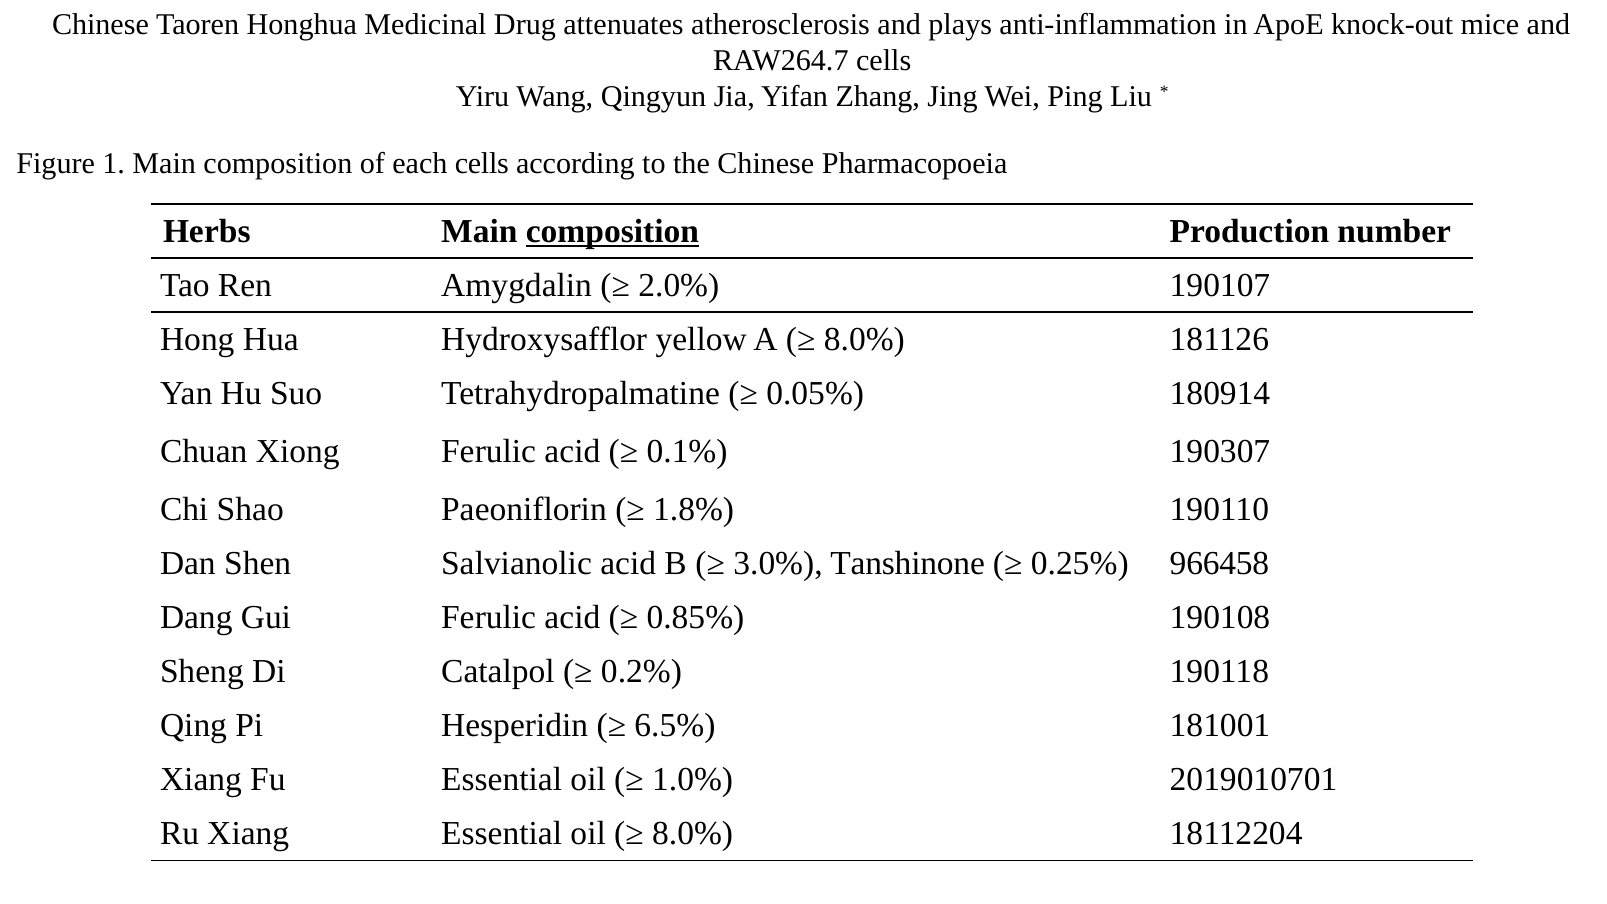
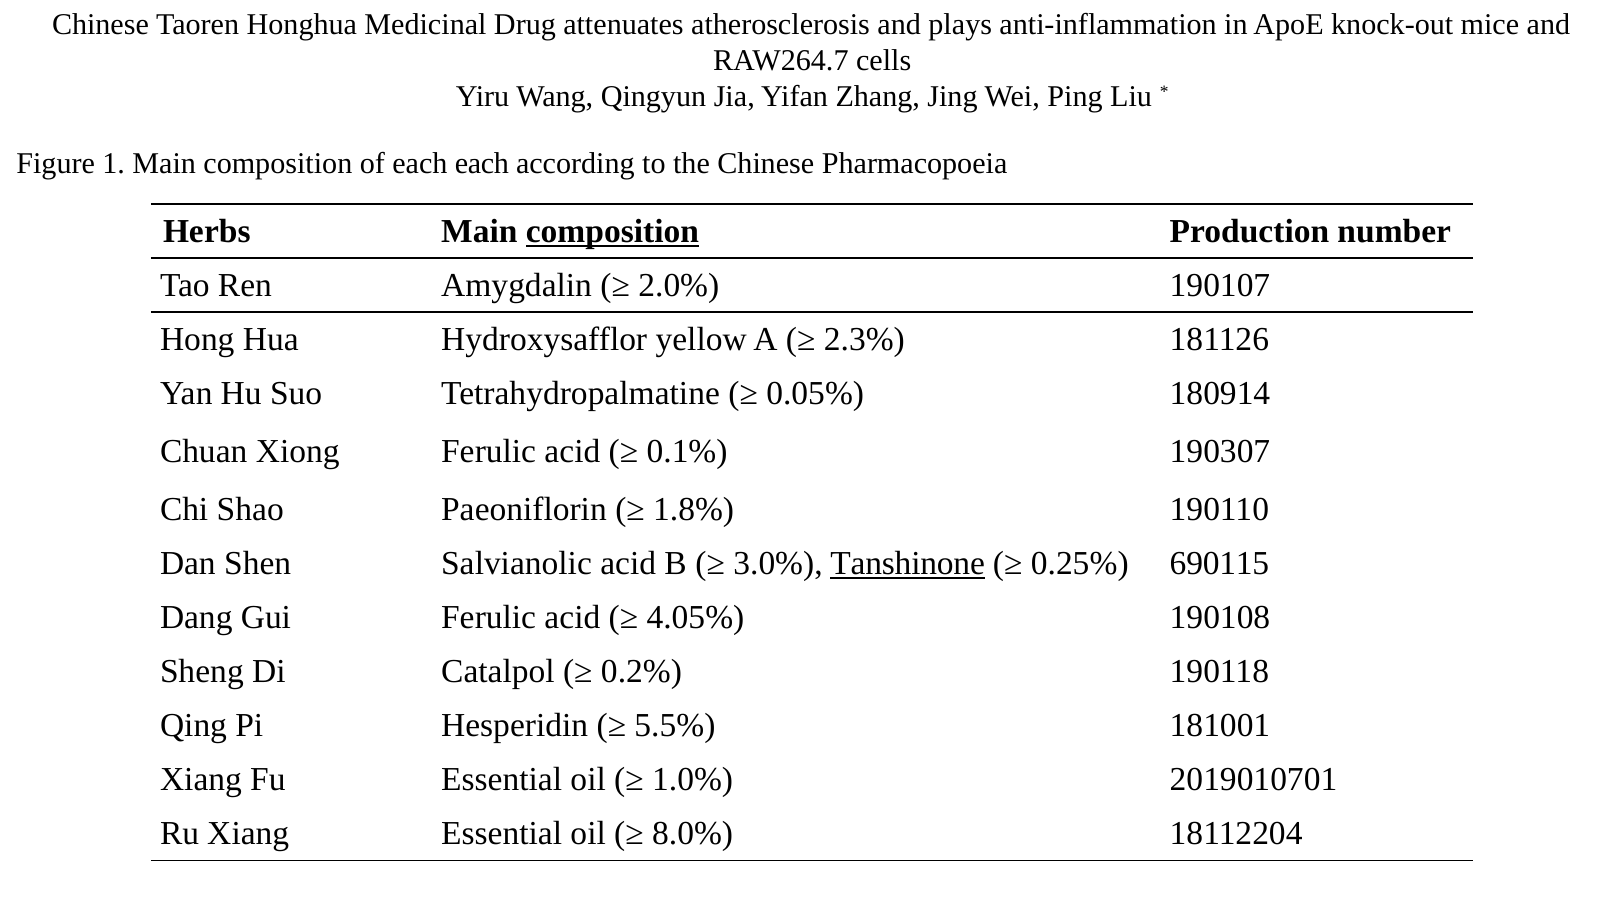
each cells: cells -> each
8.0% at (864, 339): 8.0% -> 2.3%
Tanshinone underline: none -> present
966458: 966458 -> 690115
0.85%: 0.85% -> 4.05%
6.5%: 6.5% -> 5.5%
